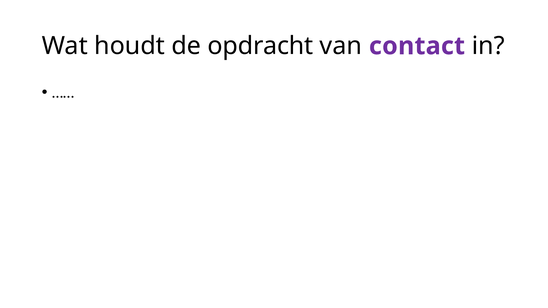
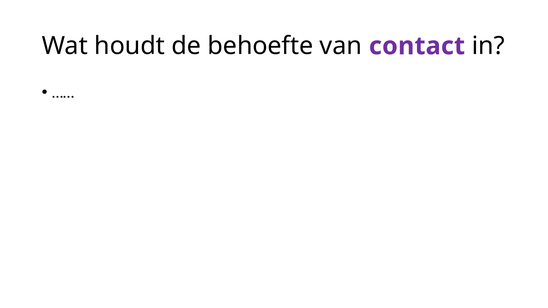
opdracht: opdracht -> behoefte
